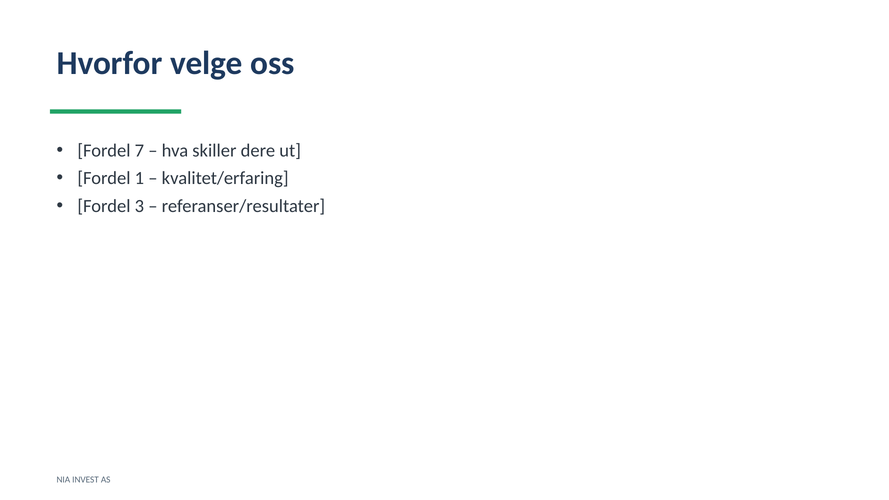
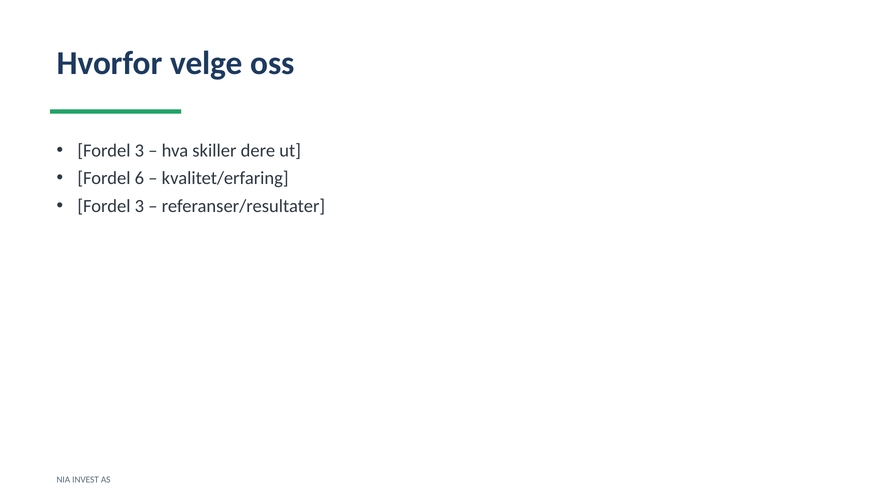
7 at (139, 151): 7 -> 3
1: 1 -> 6
